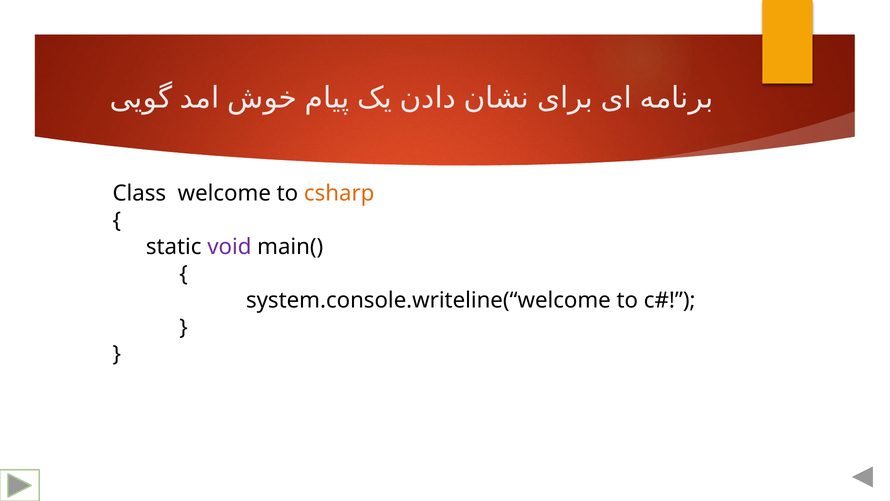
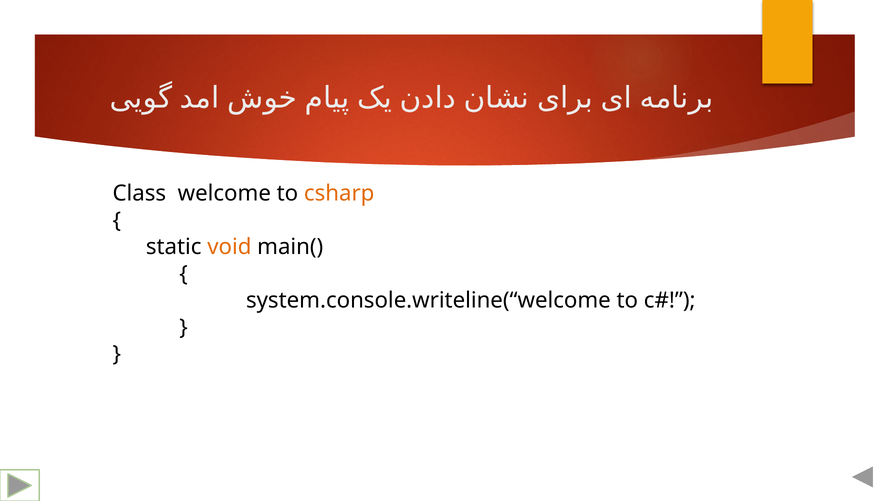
void colour: purple -> orange
